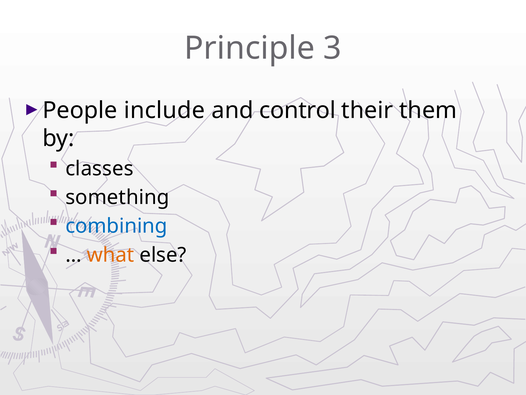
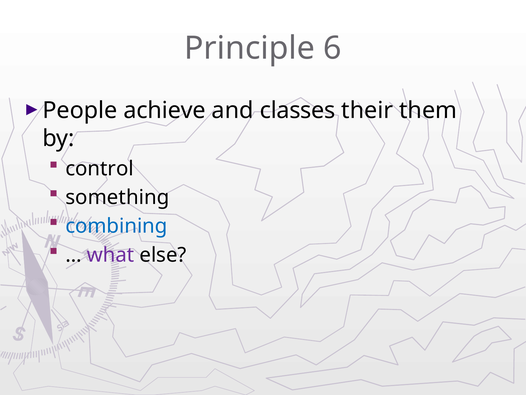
3: 3 -> 6
include: include -> achieve
control: control -> classes
classes: classes -> control
what colour: orange -> purple
